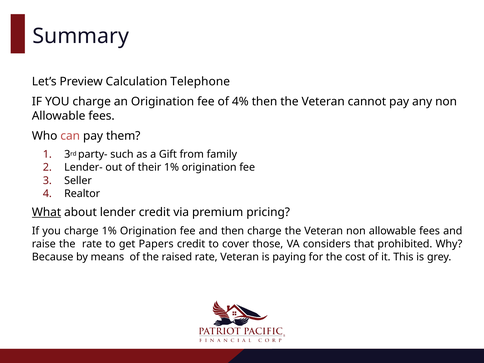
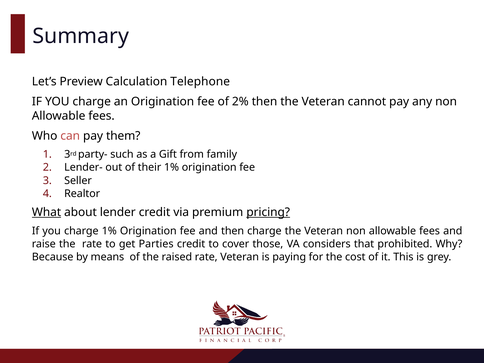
4%: 4% -> 2%
pricing underline: none -> present
Papers: Papers -> Parties
